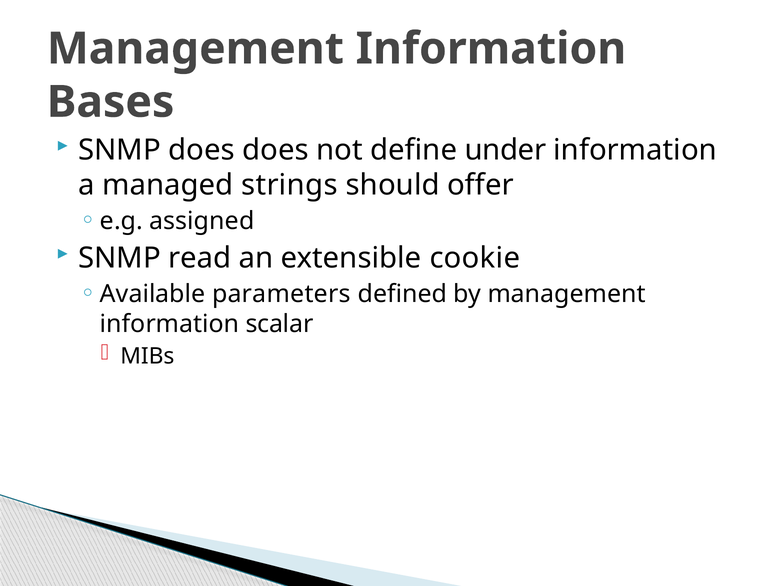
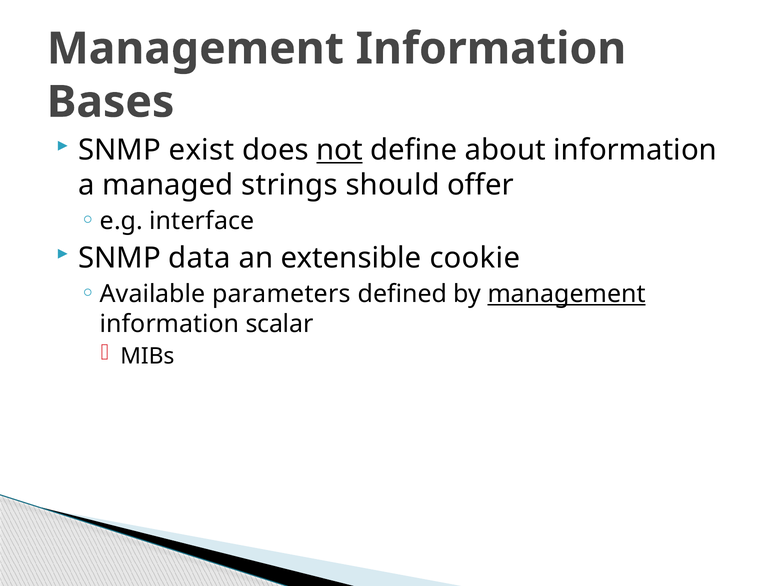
SNMP does: does -> exist
not underline: none -> present
under: under -> about
assigned: assigned -> interface
read: read -> data
management at (567, 294) underline: none -> present
